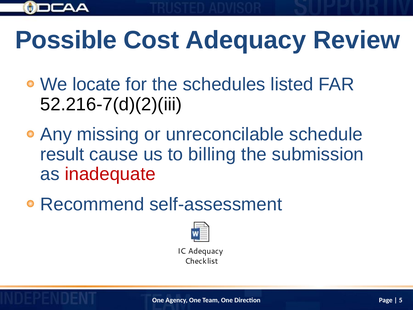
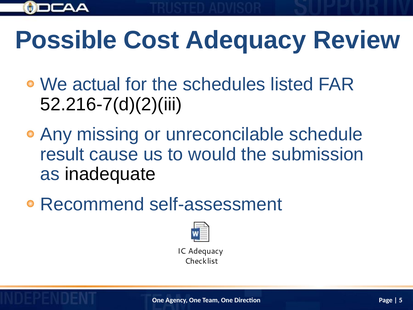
locate: locate -> actual
billing: billing -> would
inadequate colour: red -> black
